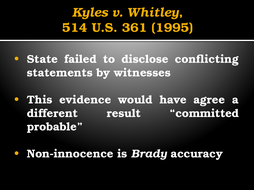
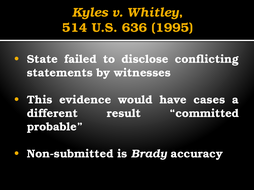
361: 361 -> 636
agree: agree -> cases
Non-innocence: Non-innocence -> Non-submitted
